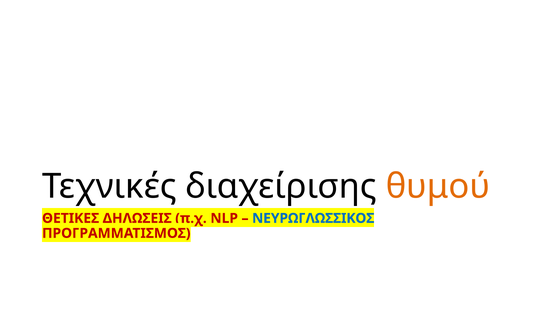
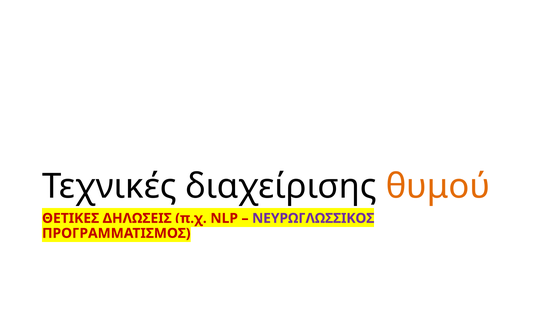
ΝΕΥΡΩΓΛΩΣΣΙΚΟΣ colour: blue -> purple
